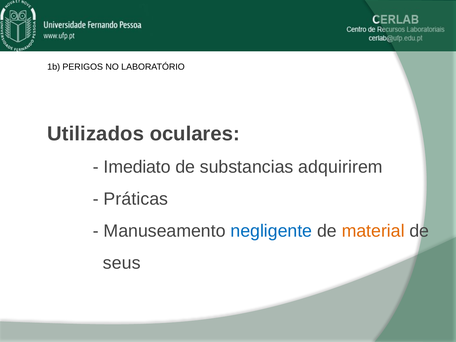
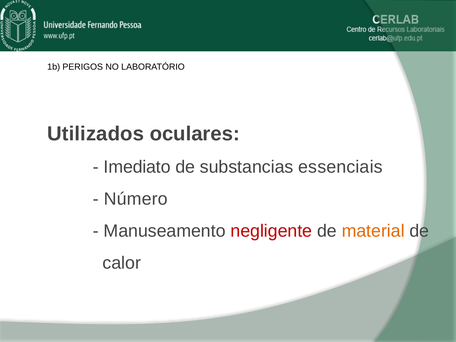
adquirirem: adquirirem -> essenciais
Práticas: Práticas -> Número
negligente colour: blue -> red
seus: seus -> calor
